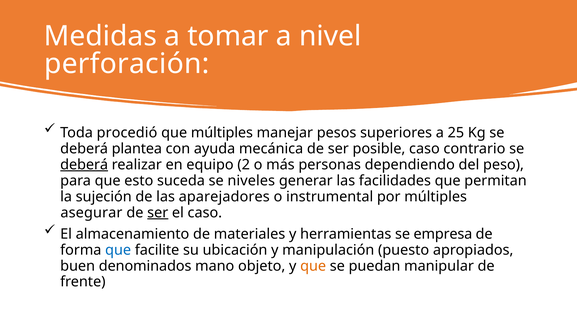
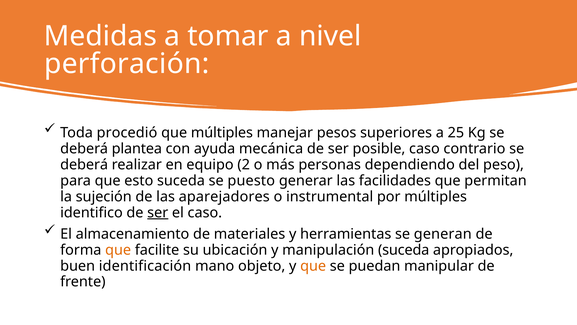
deberá at (84, 164) underline: present -> none
niveles: niveles -> puesto
asegurar: asegurar -> identifico
empresa: empresa -> generan
que at (118, 250) colour: blue -> orange
manipulación puesto: puesto -> suceda
denominados: denominados -> identificación
